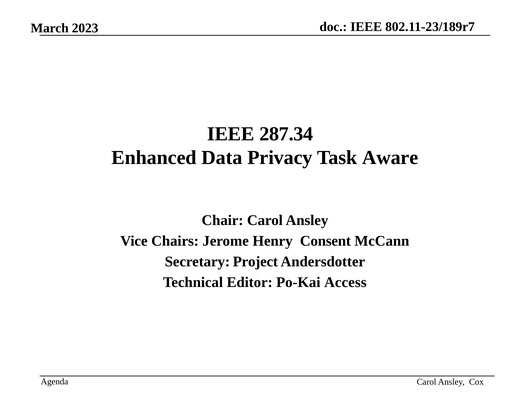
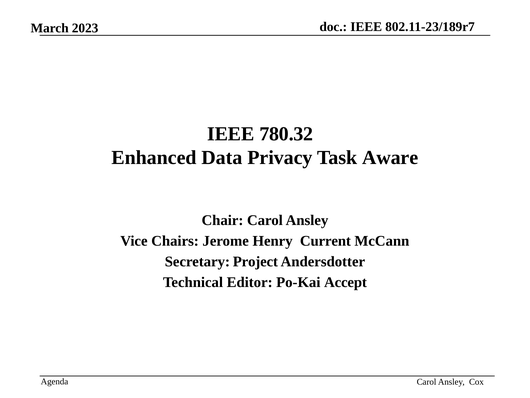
287.34: 287.34 -> 780.32
Consent: Consent -> Current
Access: Access -> Accept
